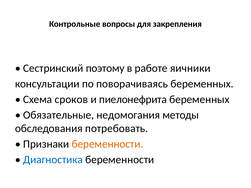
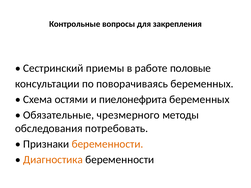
поэтому: поэтому -> приемы
яичники: яичники -> половые
сроков: сроков -> остями
недомогания: недомогания -> чрезмерного
Диагностика colour: blue -> orange
